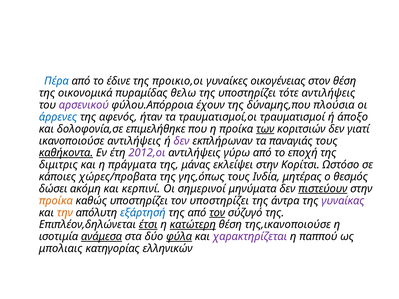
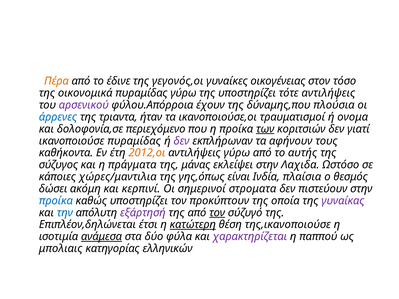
Πέρα colour: blue -> orange
προικιο,οι: προικιο,οι -> γεγονός,οι
στον θέση: θέση -> τόσο
πυραμίδας θελω: θελω -> γύρω
αφενός: αφενός -> τριαντα
τραυματισμοί,οι: τραυματισμοί,οι -> ικανοποιούσε,οι
άποξο: άποξο -> ονομα
επιμελήθηκε: επιμελήθηκε -> περιεχόμενο
ικανοποιούσε αντιλήψεις: αντιλήψεις -> πυραμίδας
παναγιάς: παναγιάς -> αφήνουν
καθήκοντα underline: present -> none
2012,οι colour: purple -> orange
εποχή: εποχή -> αυτής
διμιτρις: διμιτρις -> σύζυγος
Κορίτσι: Κορίτσι -> Λαχιδα
χώρες/προβατα: χώρες/προβατα -> χώρες/μαντιλια
γης,όπως τους: τους -> είναι
μητέρας: μητέρας -> πλαίσια
μηνύματα: μηνύματα -> στροματα
πιστεύουν underline: present -> none
προίκα at (56, 201) colour: orange -> blue
τον υποστηρίζει: υποστηρίζει -> προκύπτουν
άντρα: άντρα -> οποία
την colour: orange -> blue
εξάρτησή colour: blue -> purple
έτσι underline: present -> none
φύλα underline: present -> none
